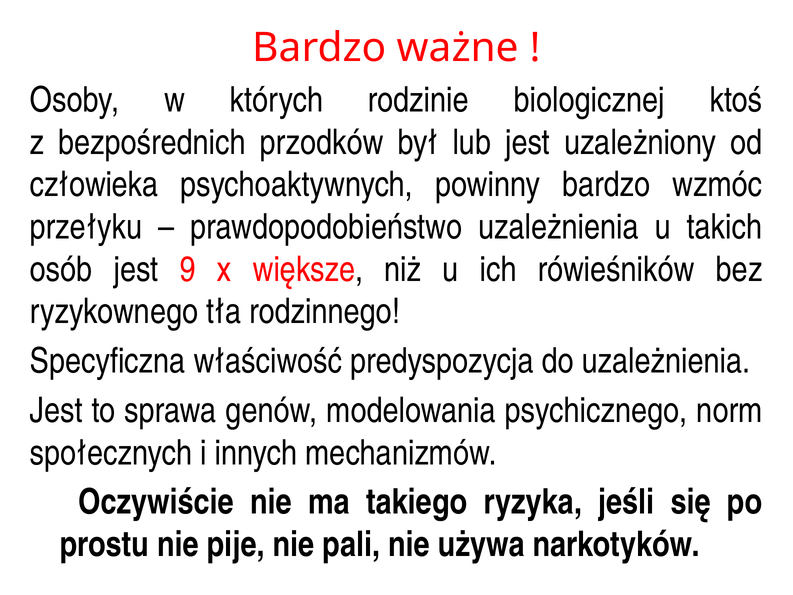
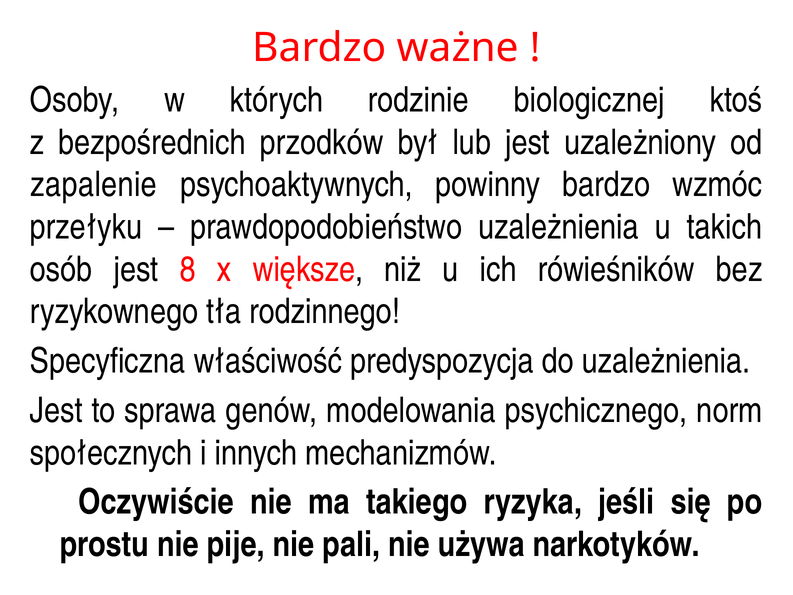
człowieka: człowieka -> zapalenie
9: 9 -> 8
